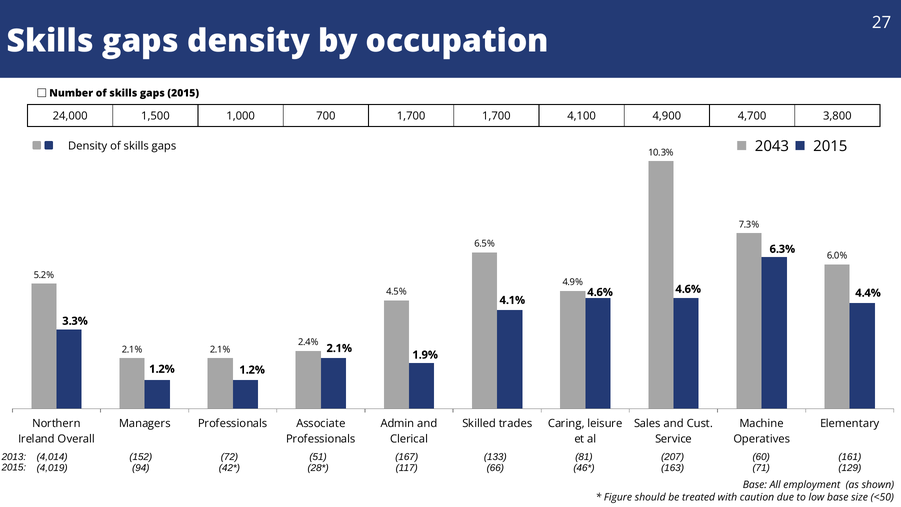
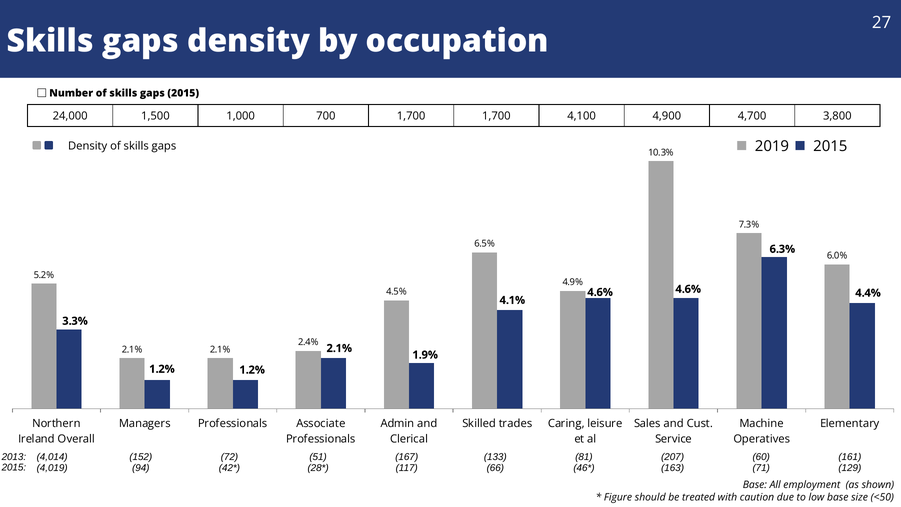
2043: 2043 -> 2019
